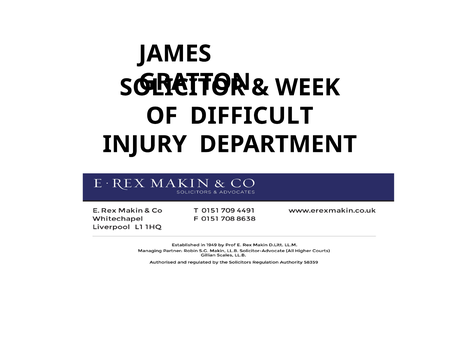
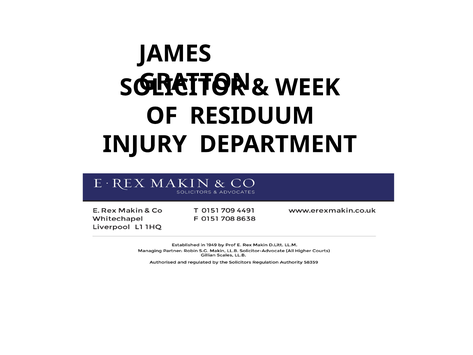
DIFFICULT: DIFFICULT -> RESIDUUM
